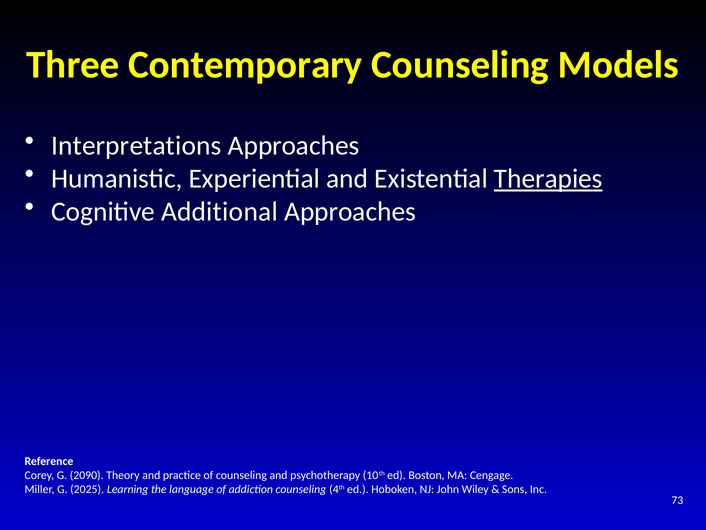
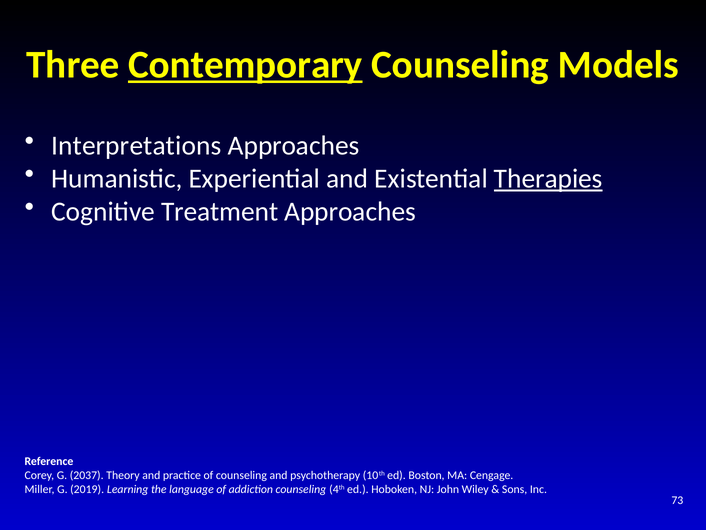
Contemporary underline: none -> present
Additional: Additional -> Treatment
2090: 2090 -> 2037
2025: 2025 -> 2019
